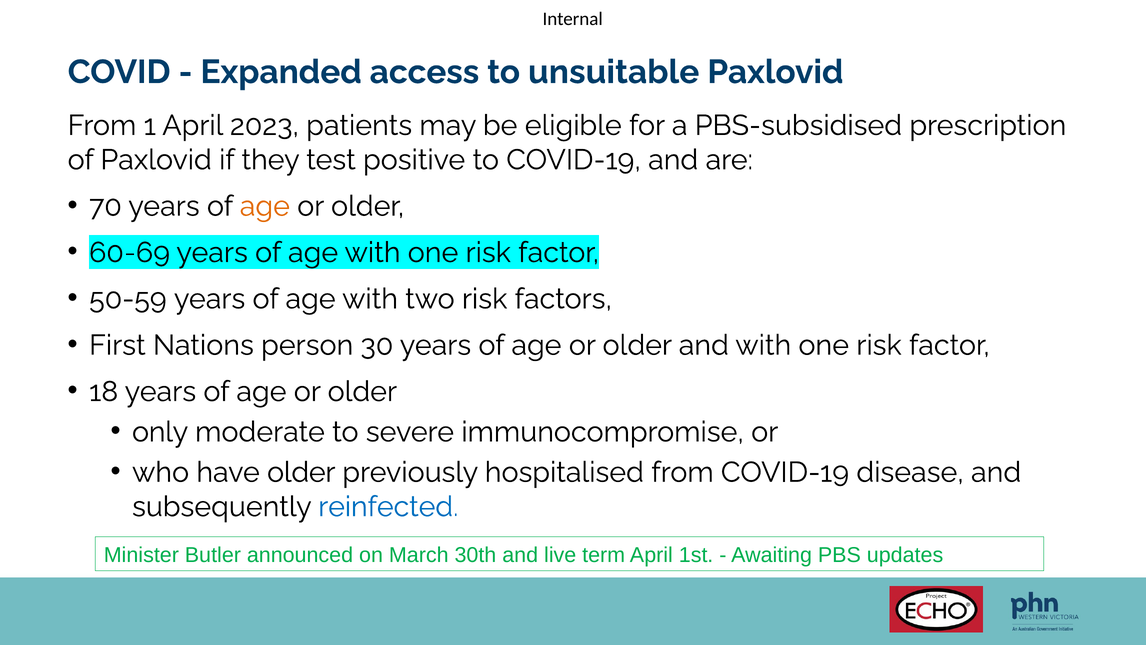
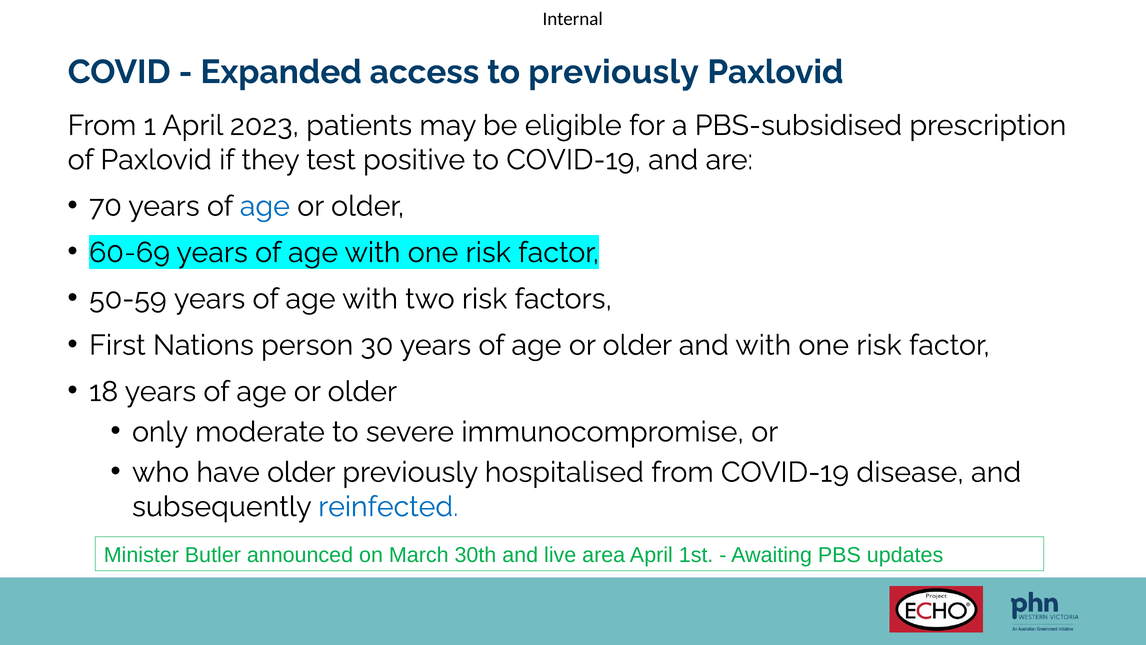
to unsuitable: unsuitable -> previously
age at (265, 206) colour: orange -> blue
term: term -> area
